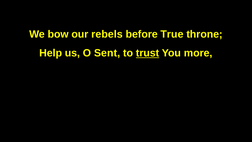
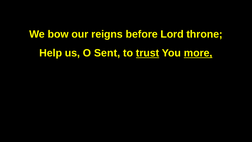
rebels: rebels -> reigns
True: True -> Lord
more underline: none -> present
